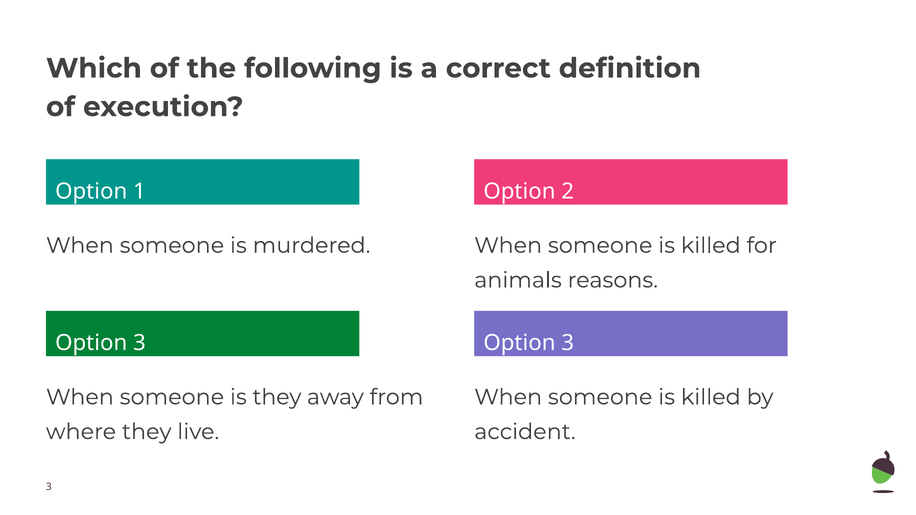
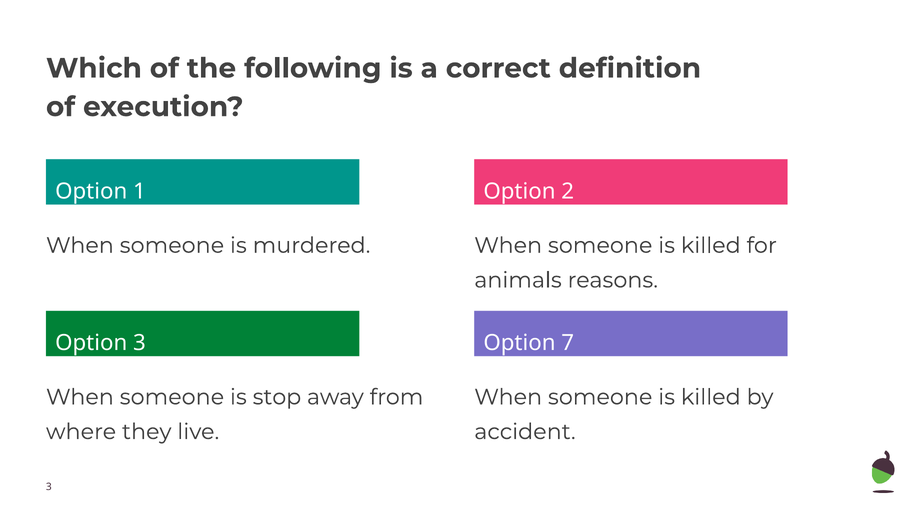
3 at (568, 343): 3 -> 7
is they: they -> stop
